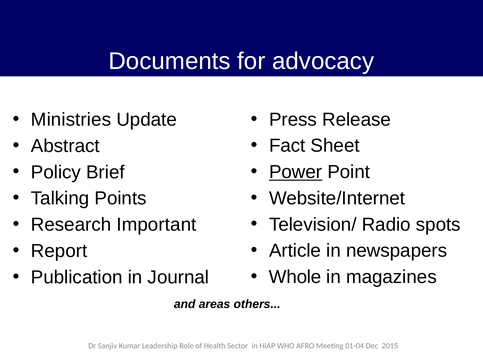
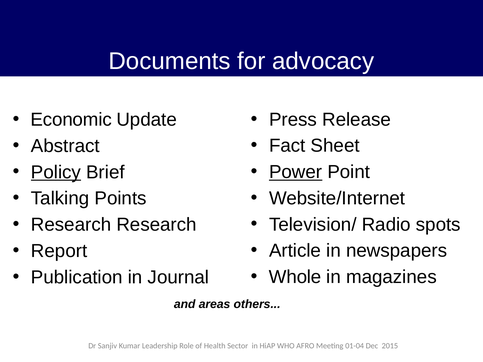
Ministries: Ministries -> Economic
Policy underline: none -> present
Research Important: Important -> Research
